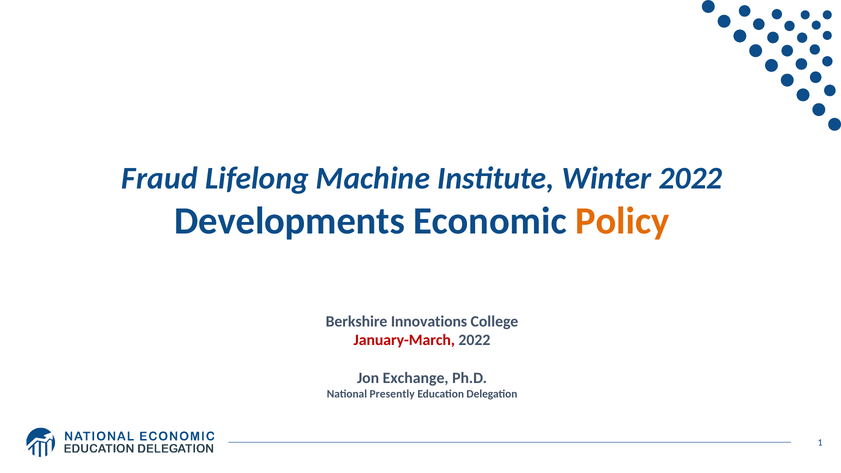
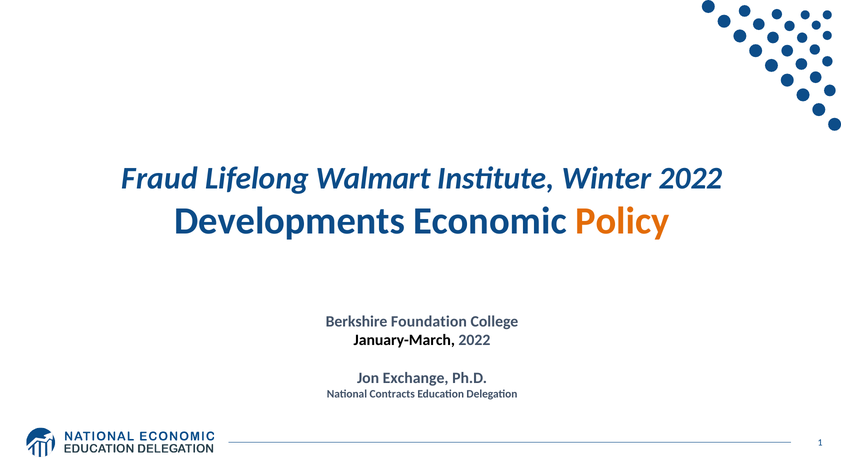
Machine: Machine -> Walmart
Innovations: Innovations -> Foundation
January-March colour: red -> black
Presently: Presently -> Contracts
